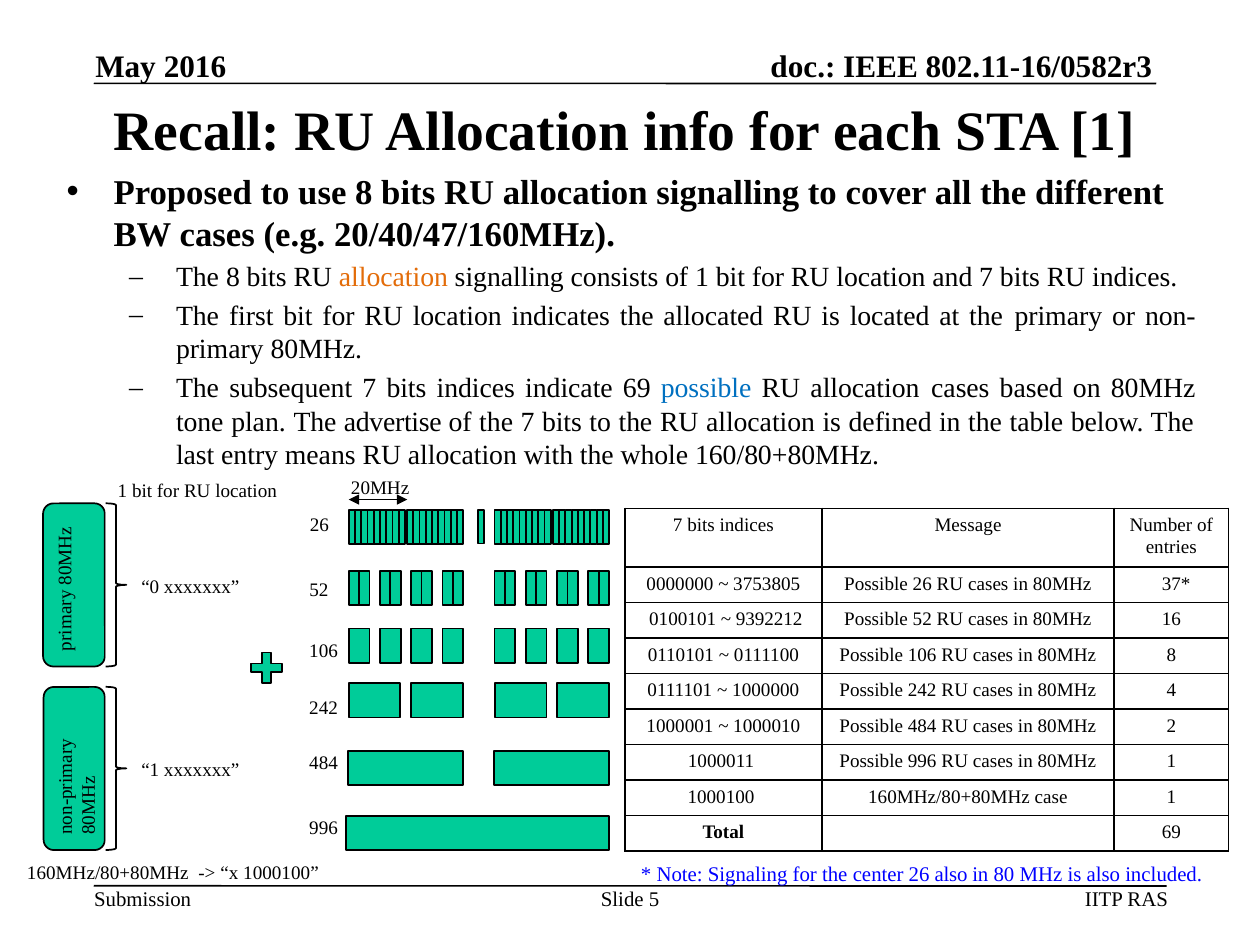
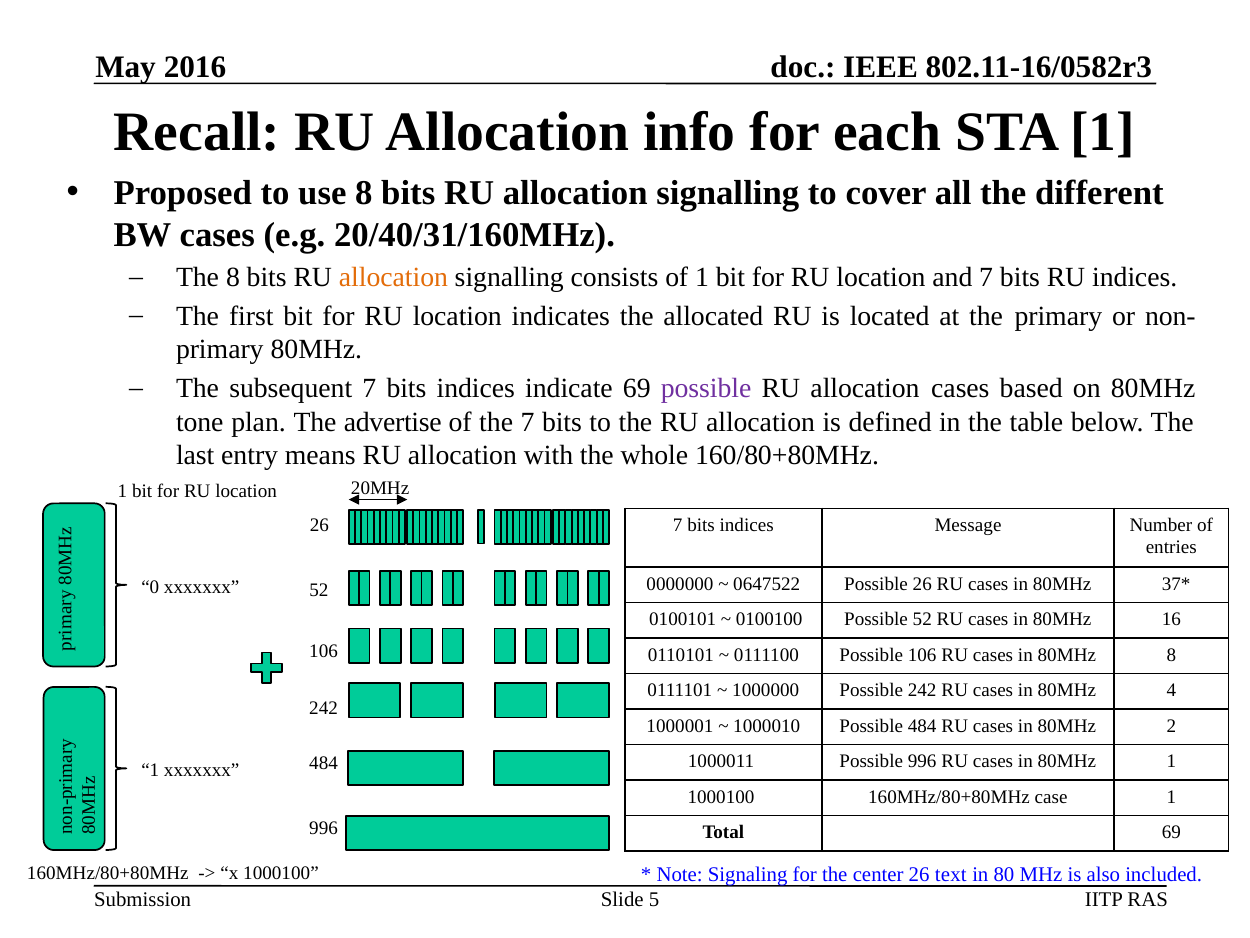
20/40/47/160MHz: 20/40/47/160MHz -> 20/40/31/160MHz
possible at (706, 388) colour: blue -> purple
3753805: 3753805 -> 0647522
9392212: 9392212 -> 0100100
26 also: also -> text
